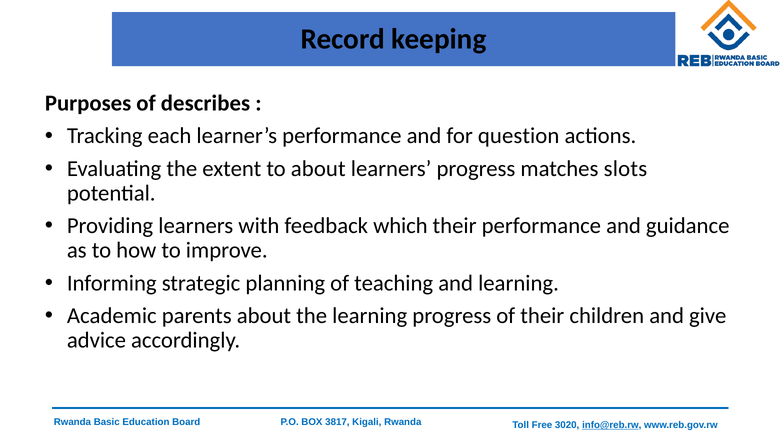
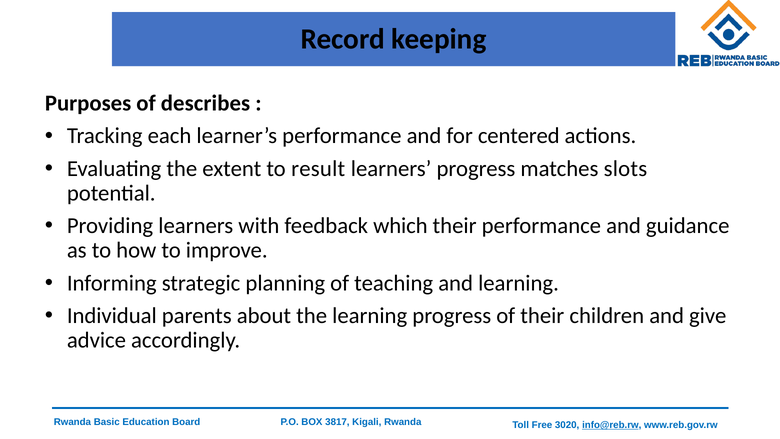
question: question -> centered
to about: about -> result
Academic: Academic -> Individual
